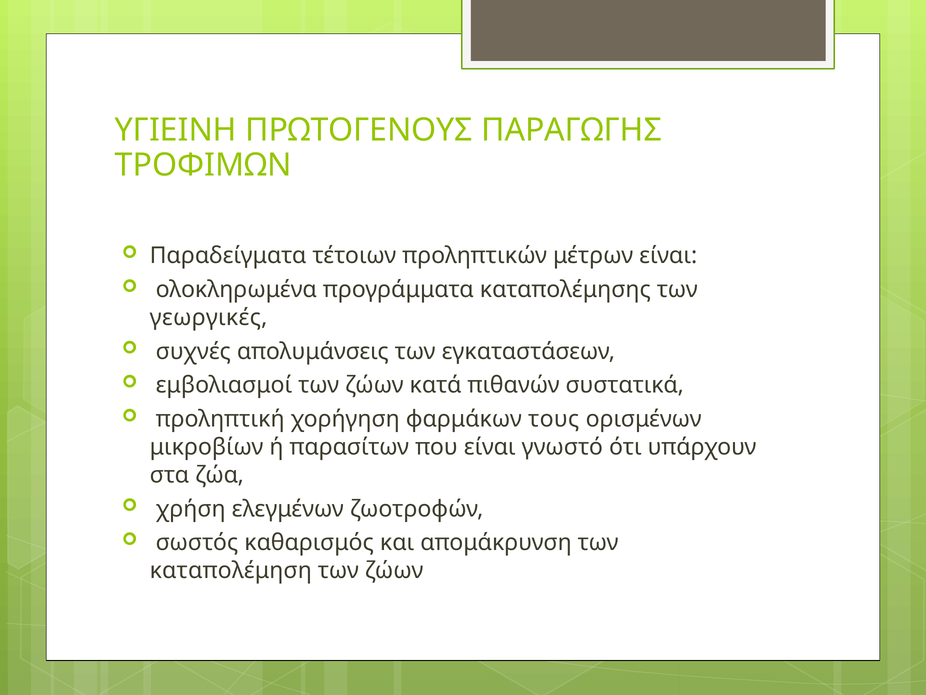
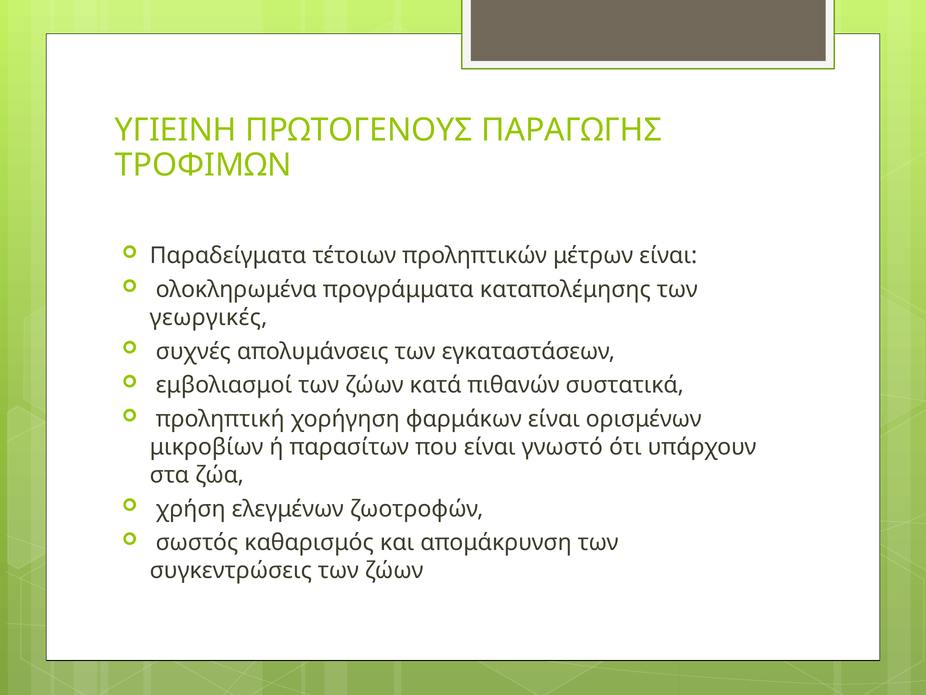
φαρμάκων τους: τους -> είναι
καταπολέμηση: καταπολέμηση -> συγκεντρώσεις
